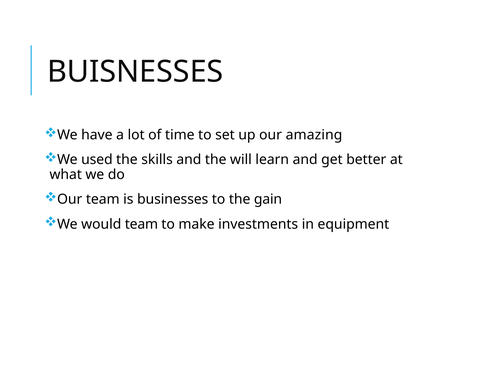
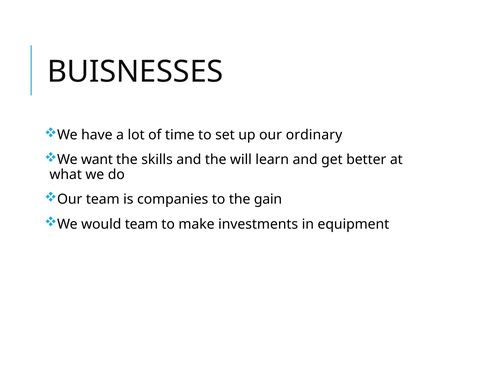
amazing: amazing -> ordinary
used: used -> want
businesses: businesses -> companies
